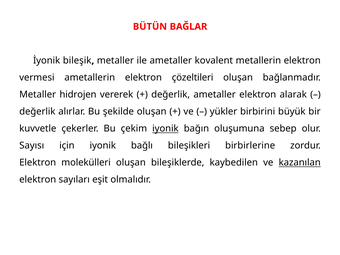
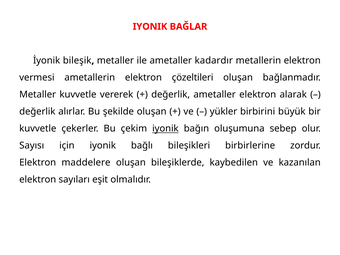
BÜTÜN at (150, 27): BÜTÜN -> IYONIK
kovalent: kovalent -> kadardır
Metaller hidrojen: hidrojen -> kuvvetle
molekülleri: molekülleri -> maddelere
kazanılan underline: present -> none
